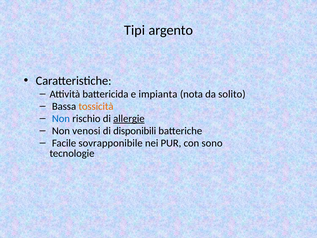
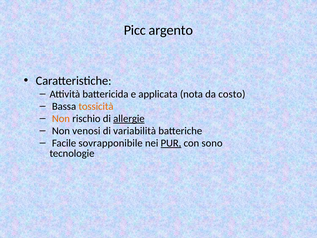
Tipi: Tipi -> Picc
impianta: impianta -> applicata
solito: solito -> costo
Non at (61, 118) colour: blue -> orange
disponibili: disponibili -> variabilità
PUR underline: none -> present
